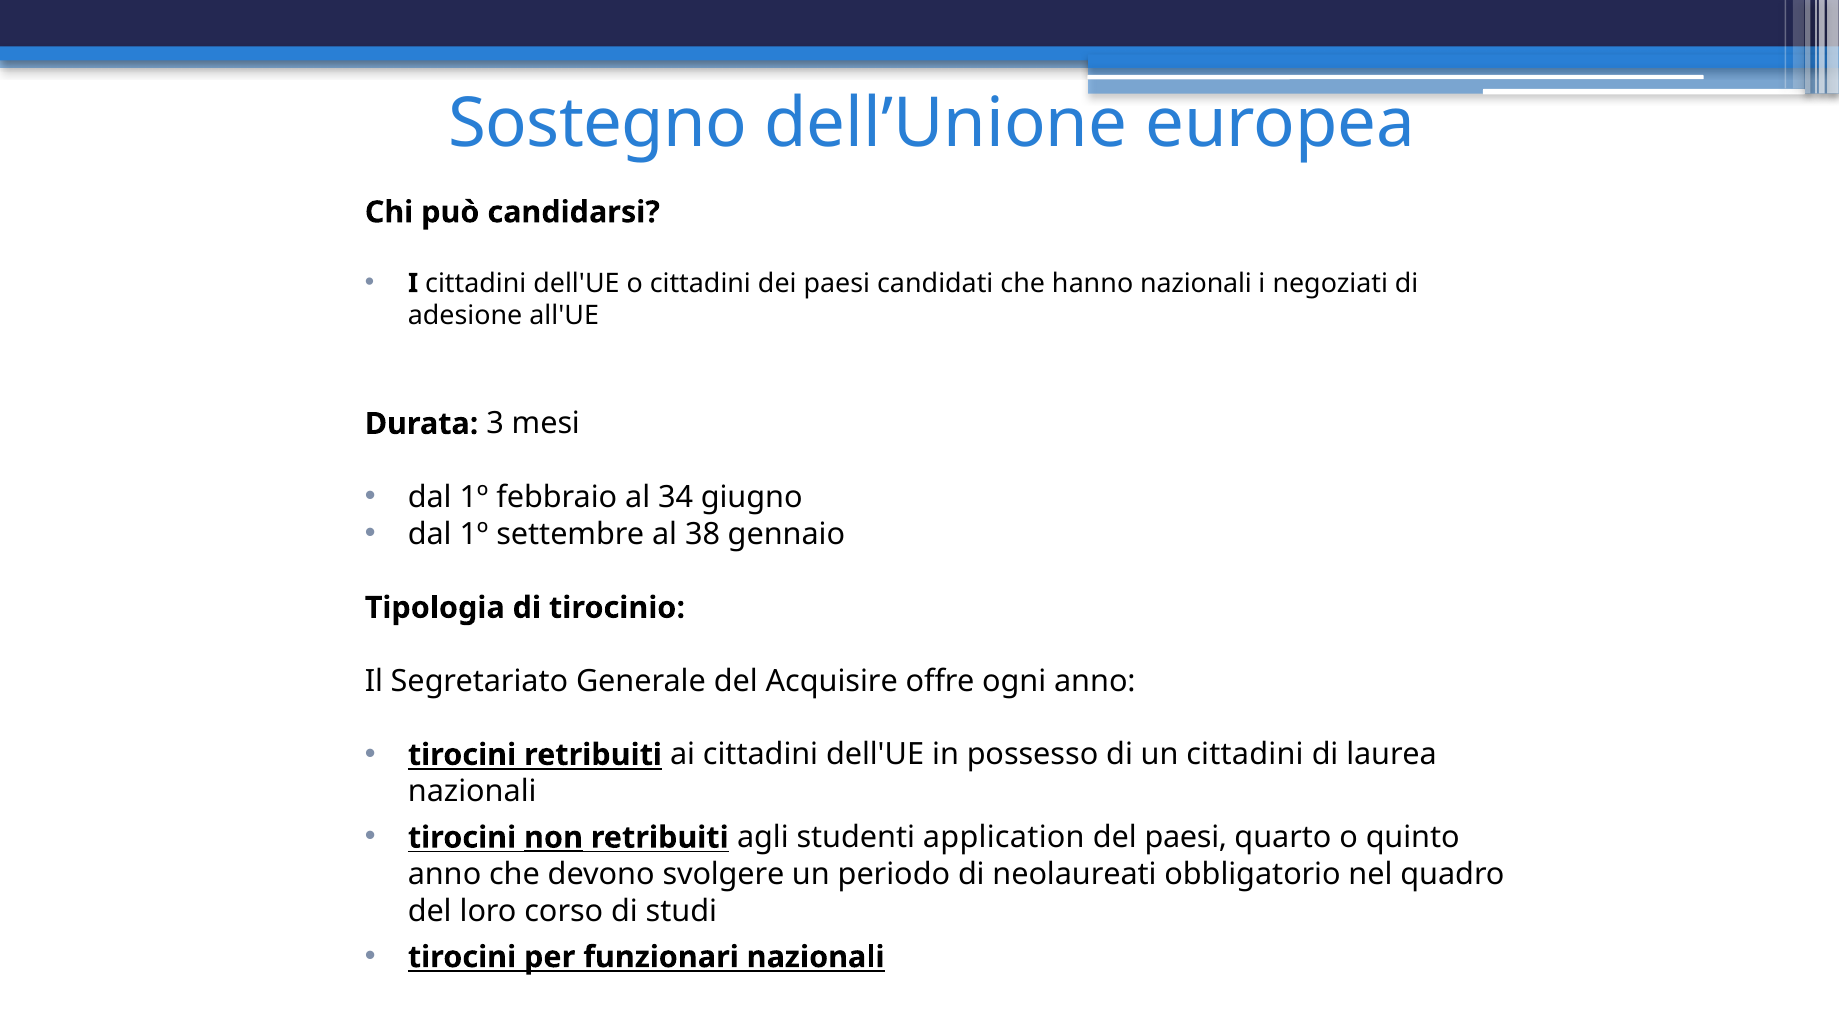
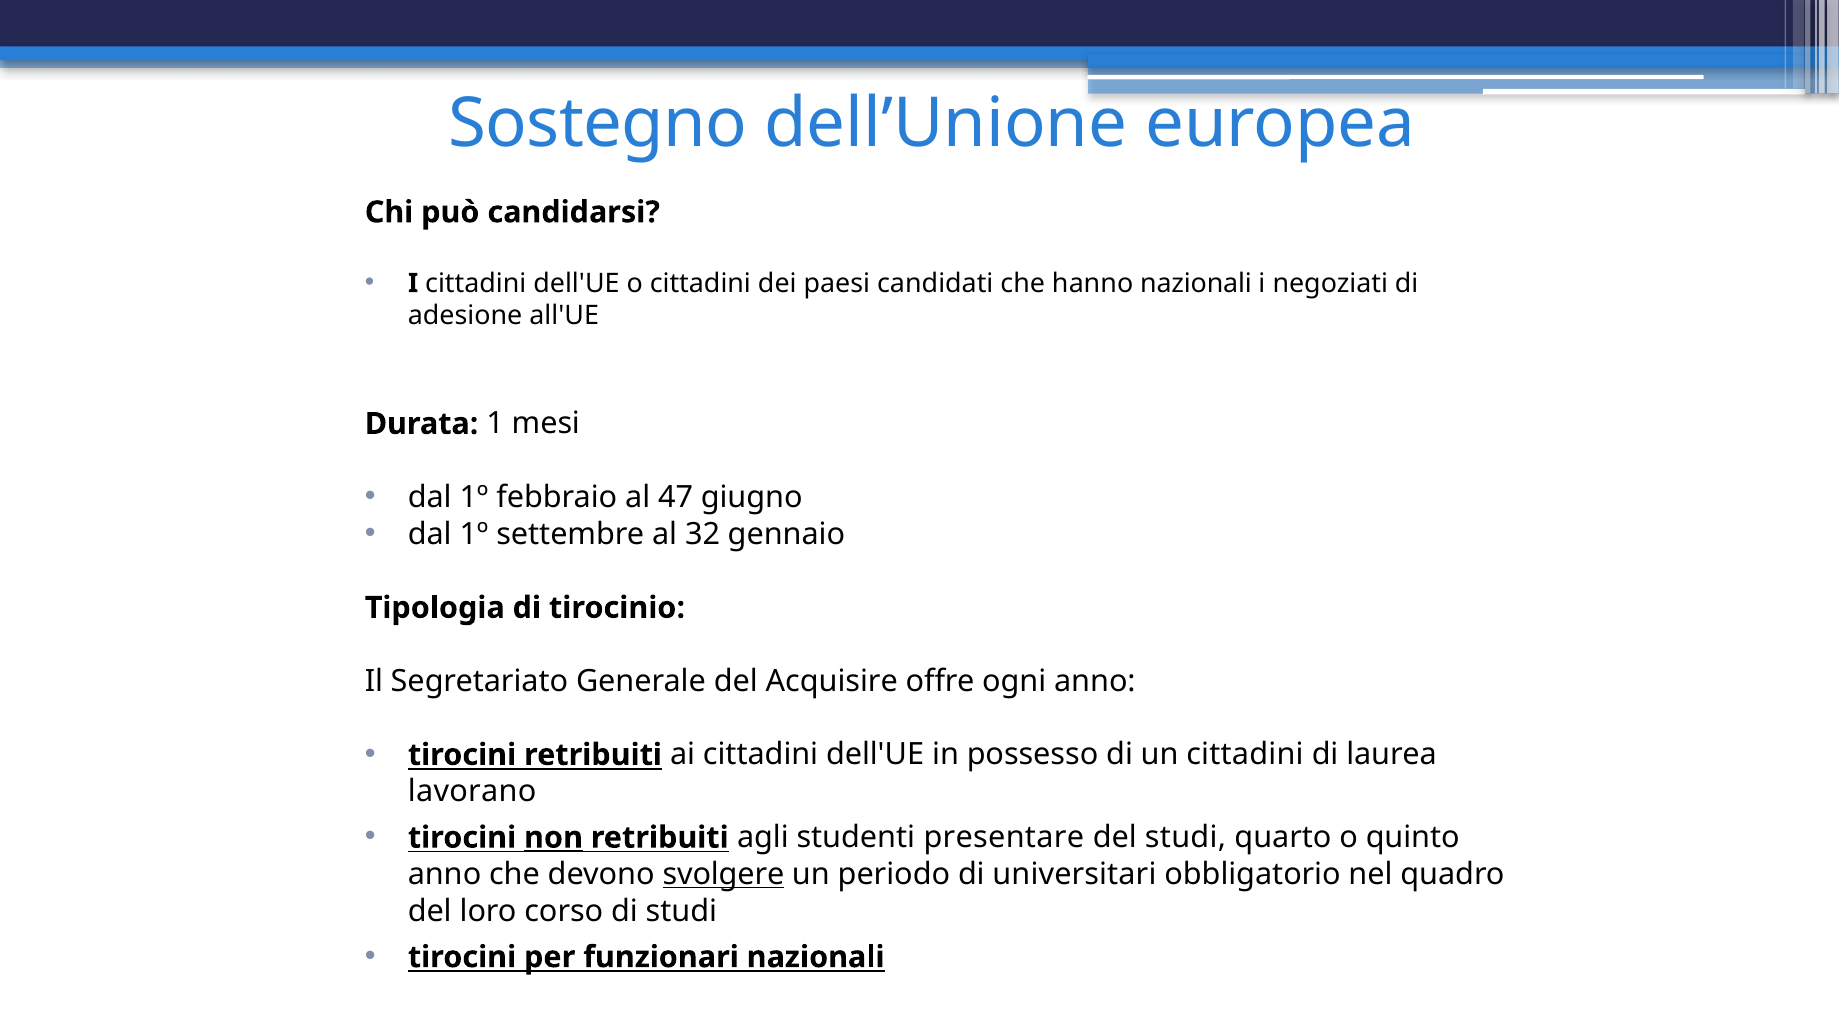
3: 3 -> 1
34: 34 -> 47
38: 38 -> 32
nazionali at (472, 791): nazionali -> lavorano
application: application -> presentare
del paesi: paesi -> studi
svolgere underline: none -> present
neolaureati: neolaureati -> universitari
